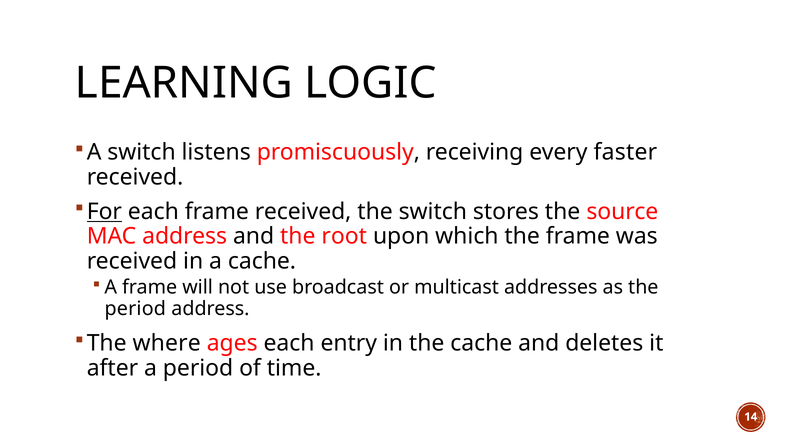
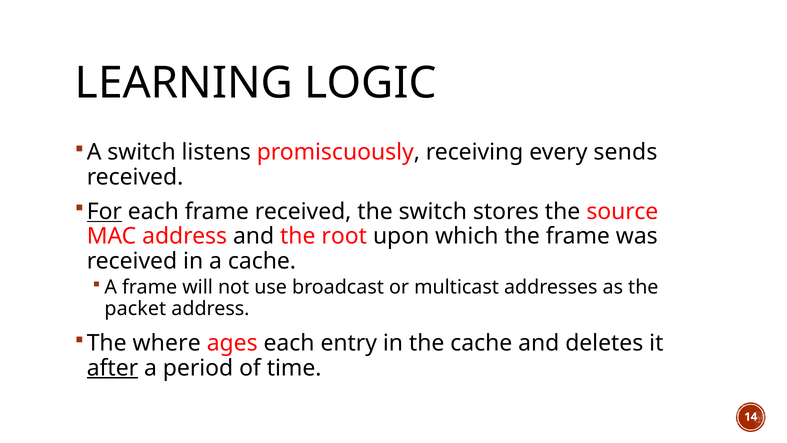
faster: faster -> sends
period at (135, 308): period -> packet
after underline: none -> present
